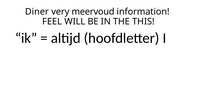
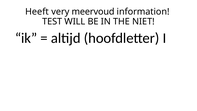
Diner: Diner -> Heeft
FEEL: FEEL -> TEST
THIS: THIS -> NIET
